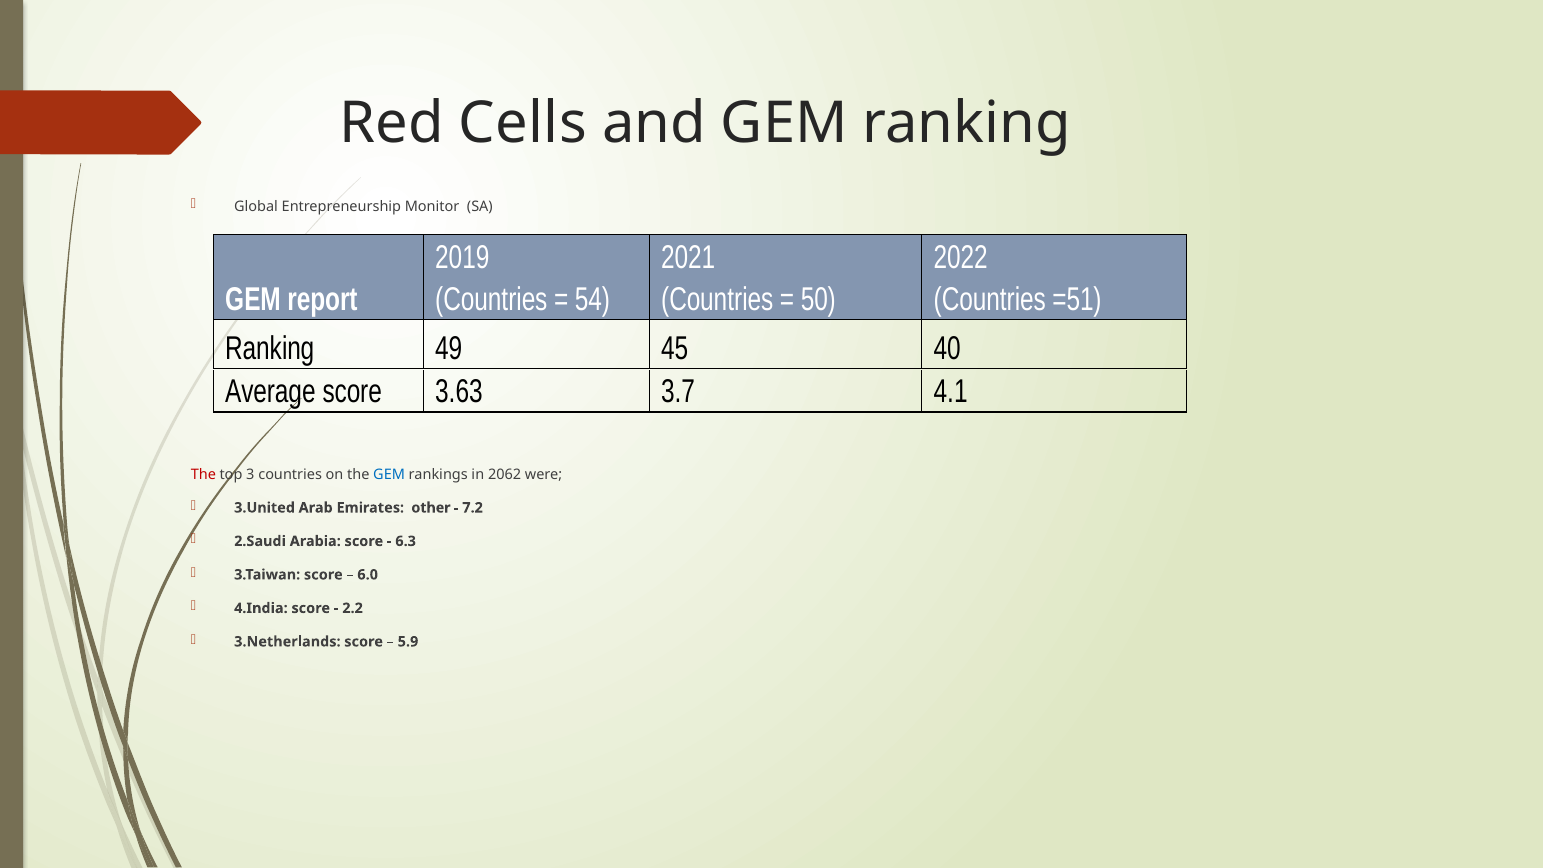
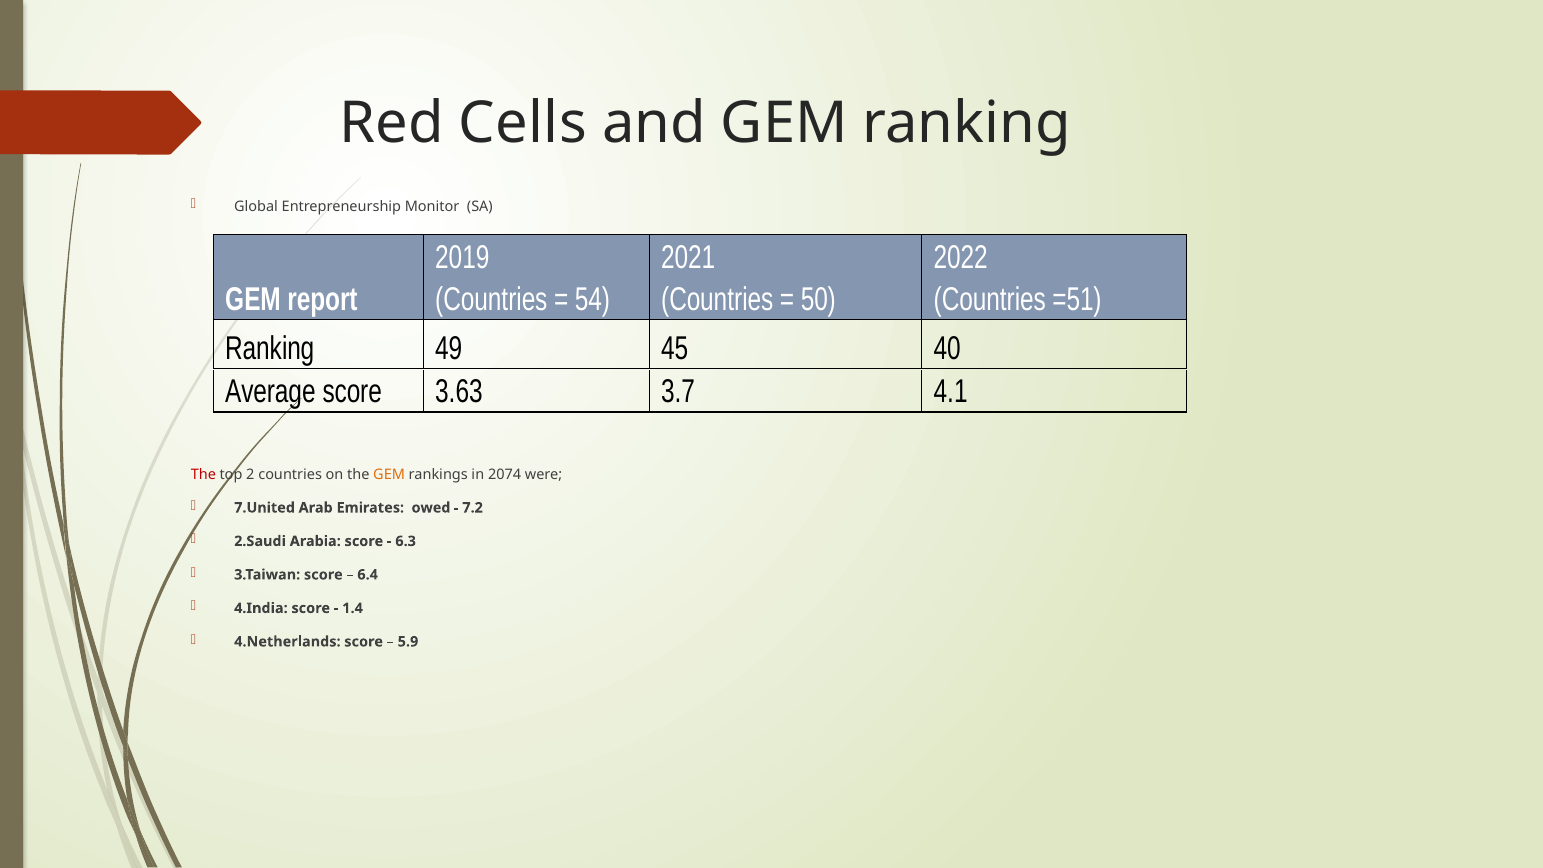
3: 3 -> 2
GEM at (389, 474) colour: blue -> orange
2062: 2062 -> 2074
3.United: 3.United -> 7.United
other: other -> owed
6.0: 6.0 -> 6.4
2.2: 2.2 -> 1.4
3.Netherlands: 3.Netherlands -> 4.Netherlands
